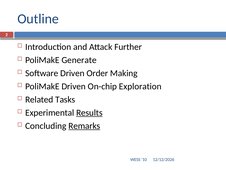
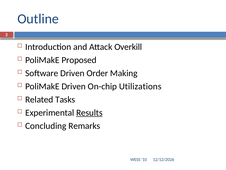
Further: Further -> Overkill
Generate: Generate -> Proposed
Exploration: Exploration -> Utilizations
Remarks underline: present -> none
